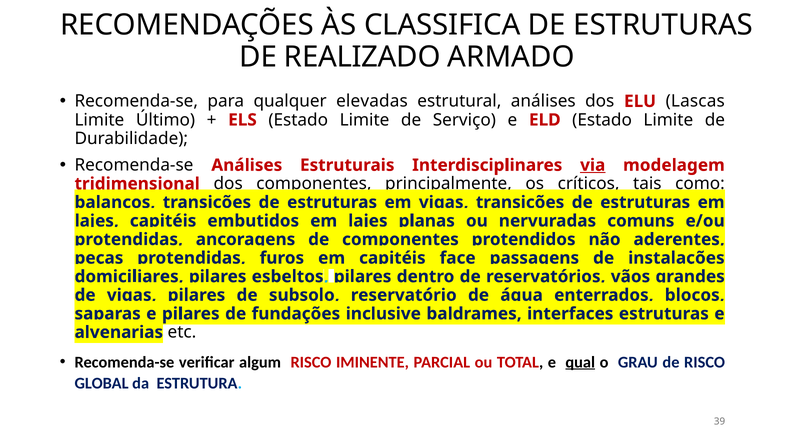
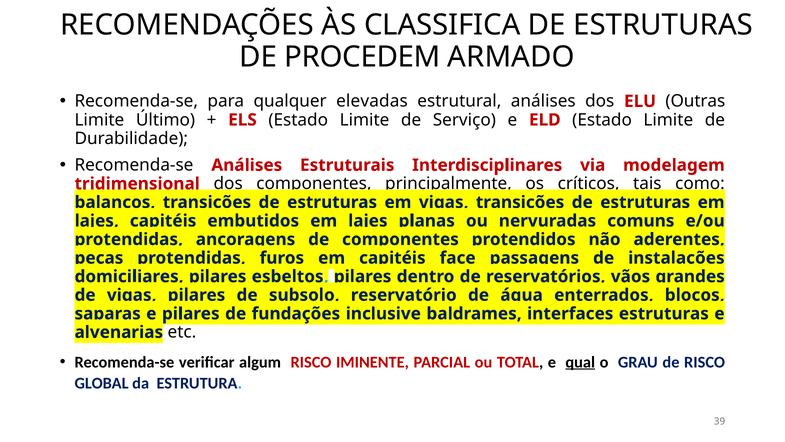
REALIZADO: REALIZADO -> PROCEDEM
Lascas: Lascas -> Outras
via underline: present -> none
